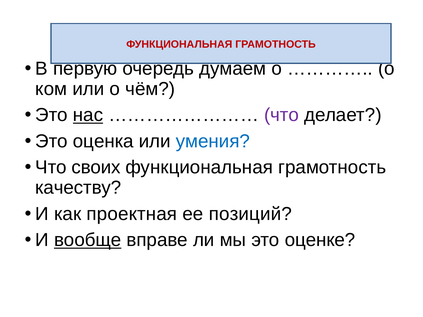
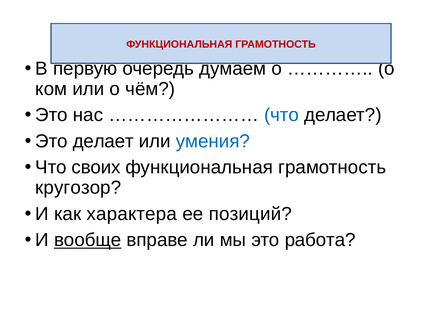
нас underline: present -> none
что at (282, 115) colour: purple -> blue
Это оценка: оценка -> делает
качеству: качеству -> кругозор
проектная: проектная -> характера
оценке: оценке -> работа
